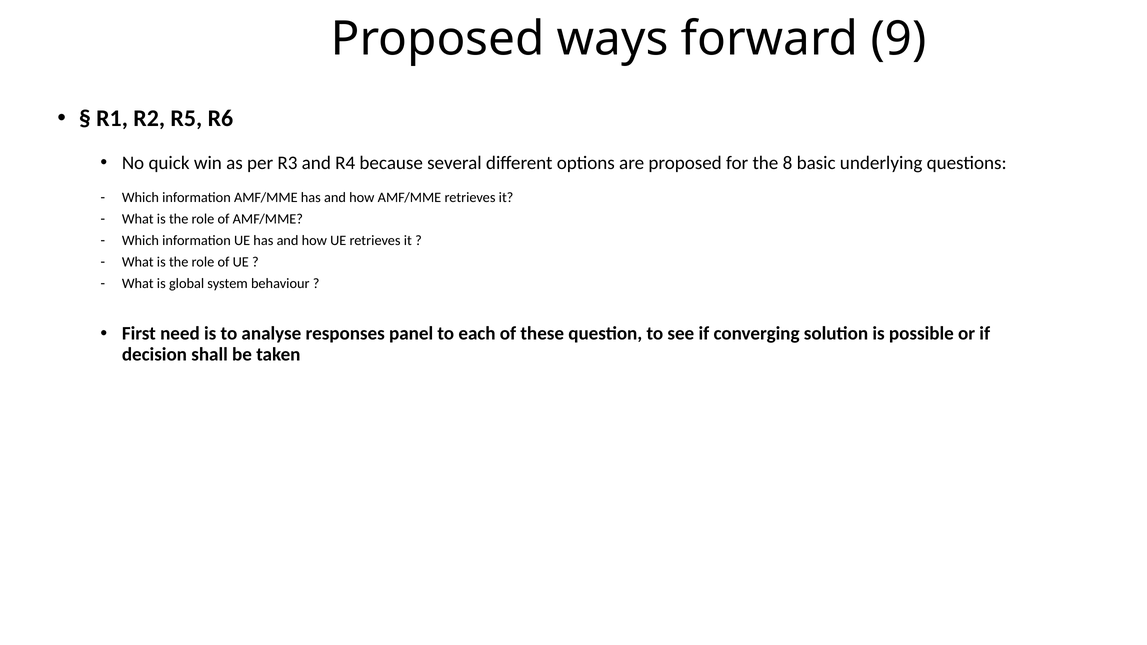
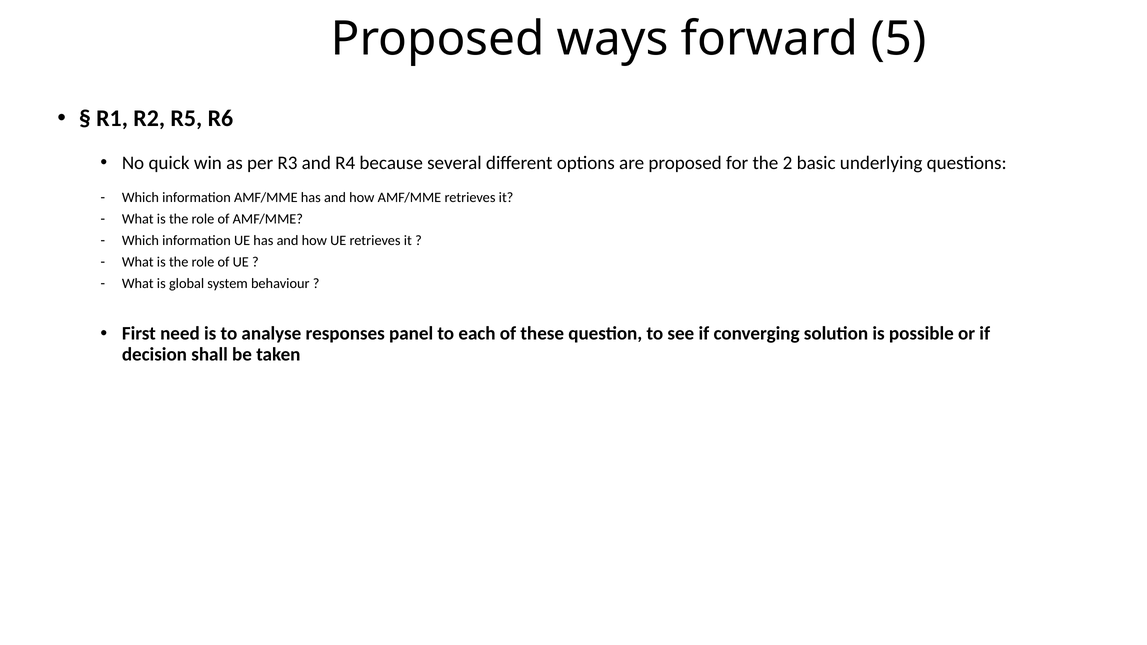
9: 9 -> 5
8: 8 -> 2
